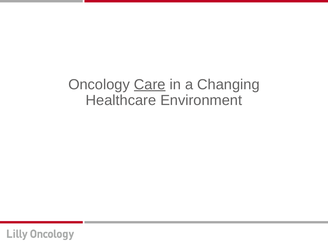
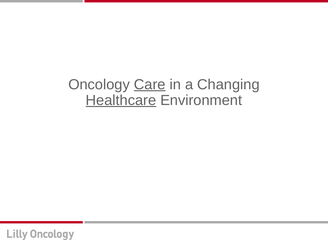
Healthcare underline: none -> present
